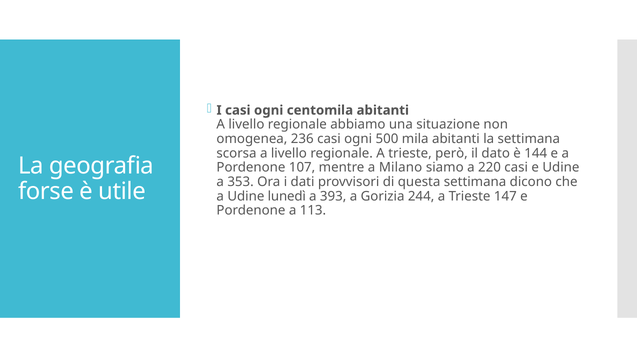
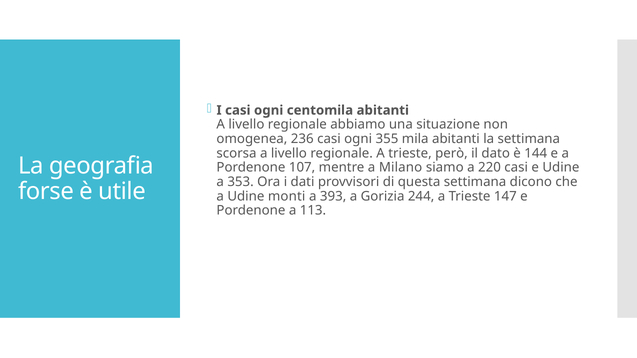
500: 500 -> 355
lunedì: lunedì -> monti
